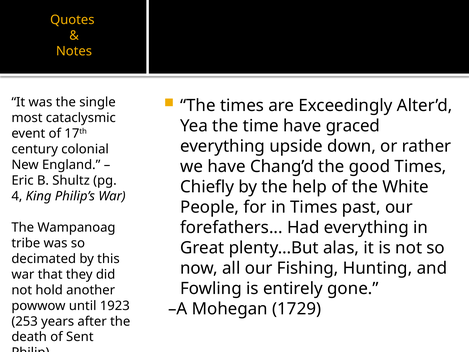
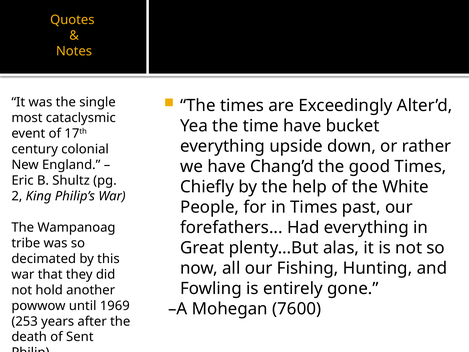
graced: graced -> bucket
4: 4 -> 2
1923: 1923 -> 1969
1729: 1729 -> 7600
